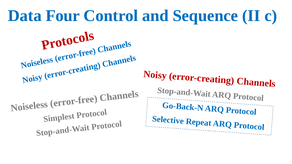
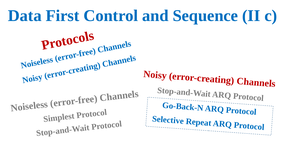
Four: Four -> First
